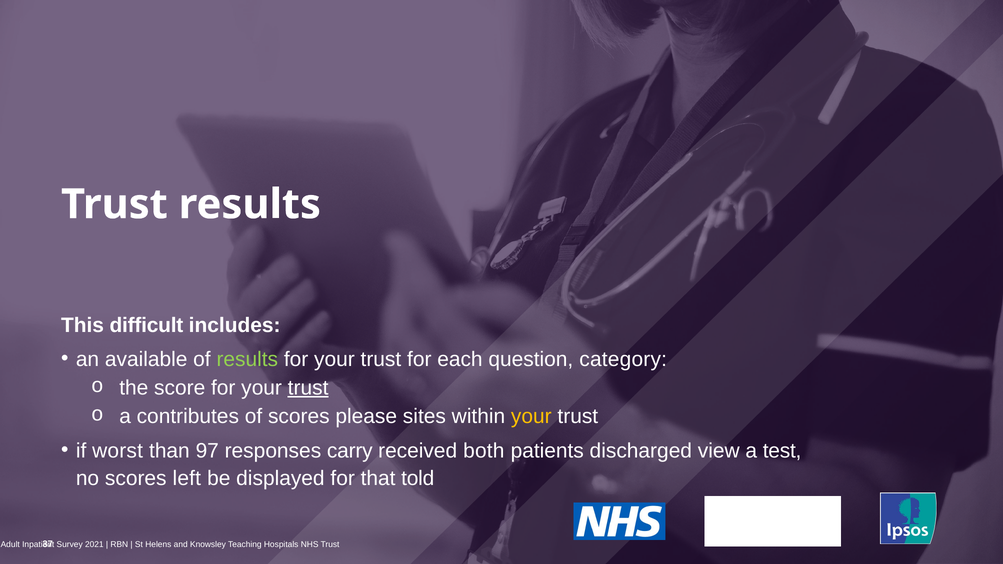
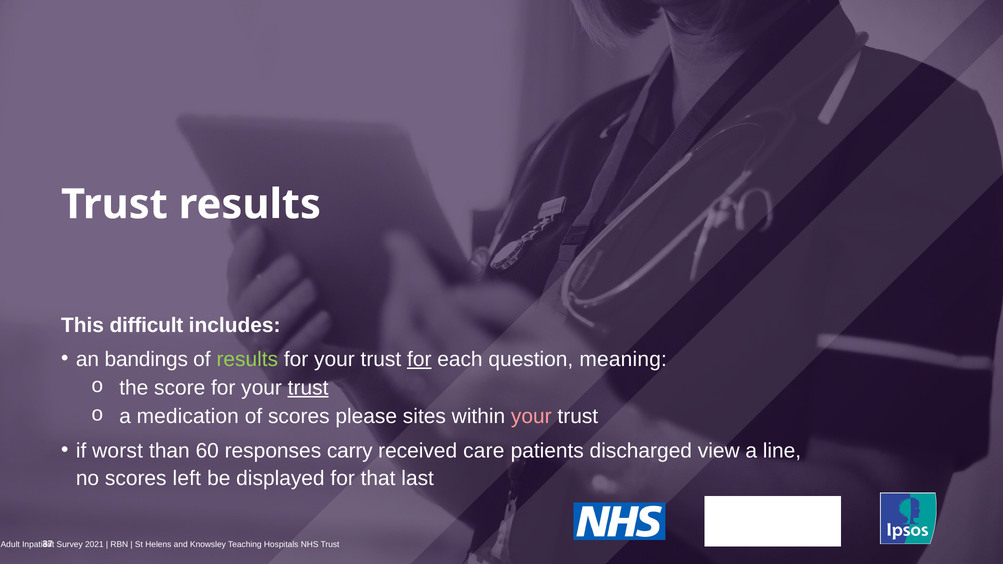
available: available -> bandings
for at (419, 359) underline: none -> present
category: category -> meaning
contributes: contributes -> medication
your at (531, 417) colour: yellow -> pink
97: 97 -> 60
both: both -> care
test: test -> line
told: told -> last
